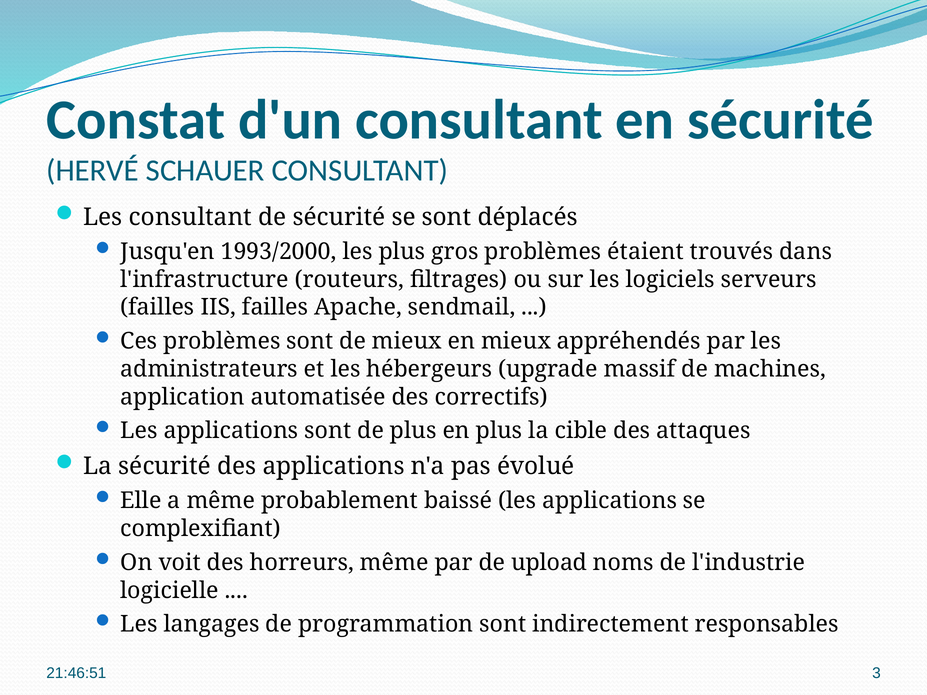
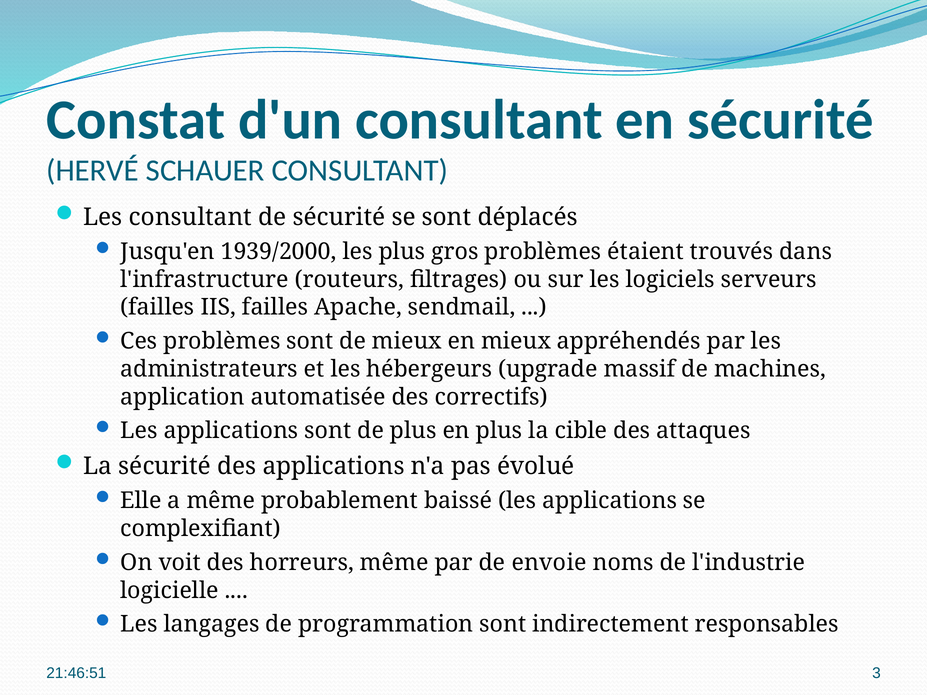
1993/2000: 1993/2000 -> 1939/2000
upload: upload -> envoie
